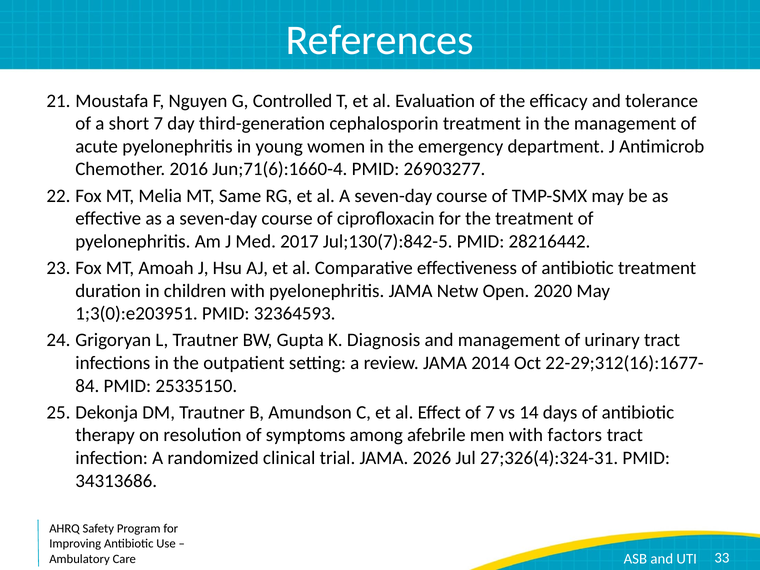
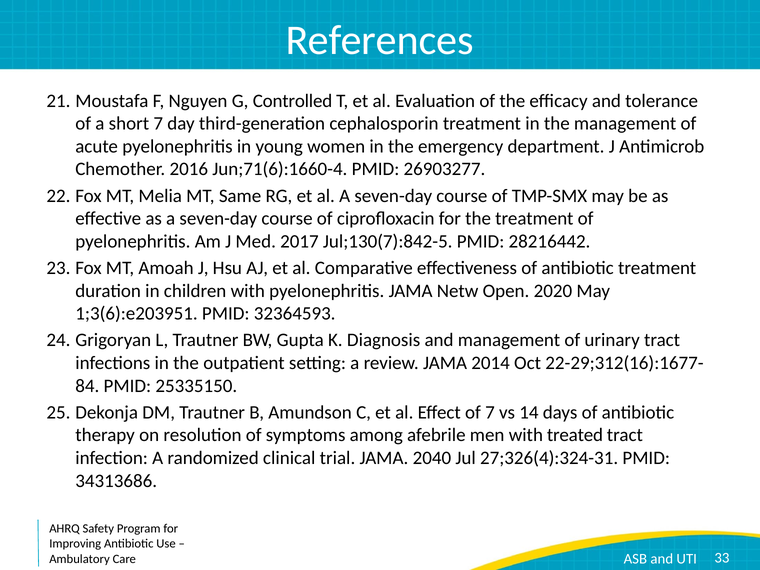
1;3(0):e203951: 1;3(0):e203951 -> 1;3(6):e203951
factors: factors -> treated
2026: 2026 -> 2040
